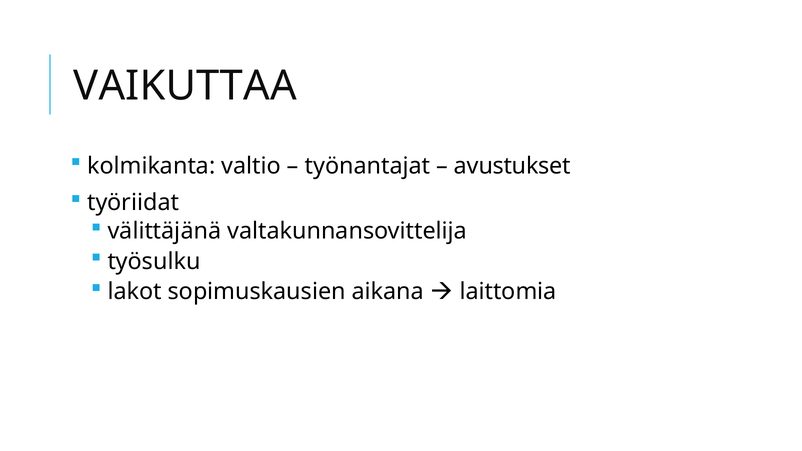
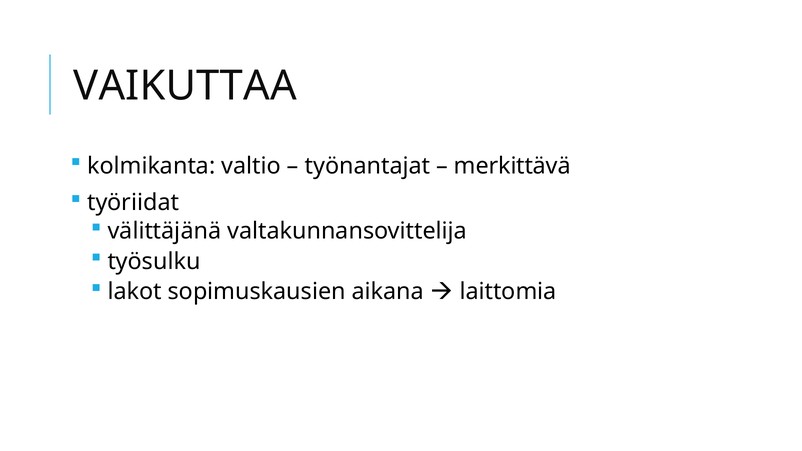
avustukset: avustukset -> merkittävä
